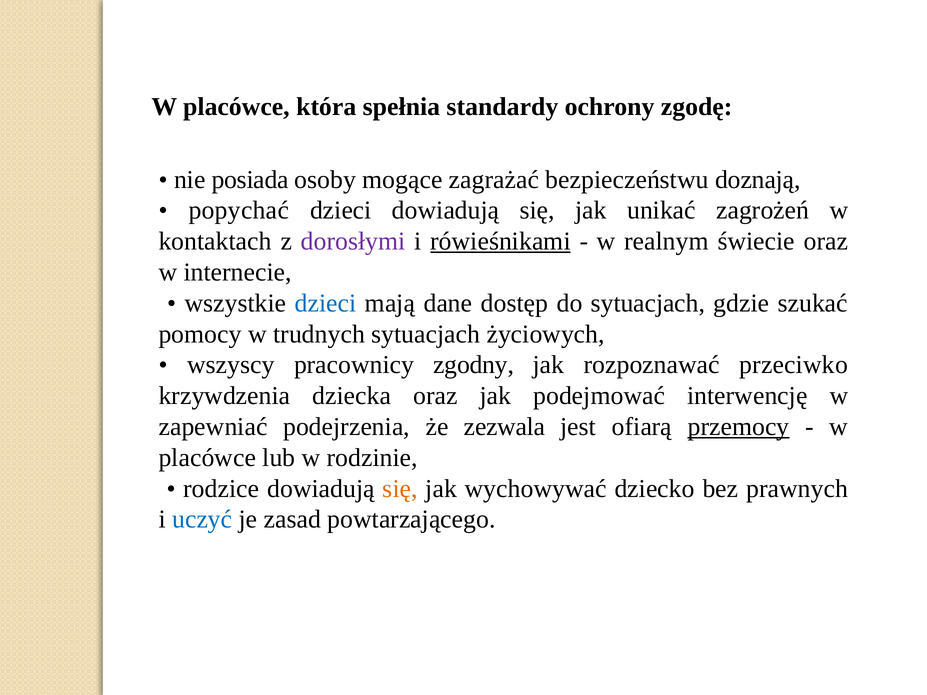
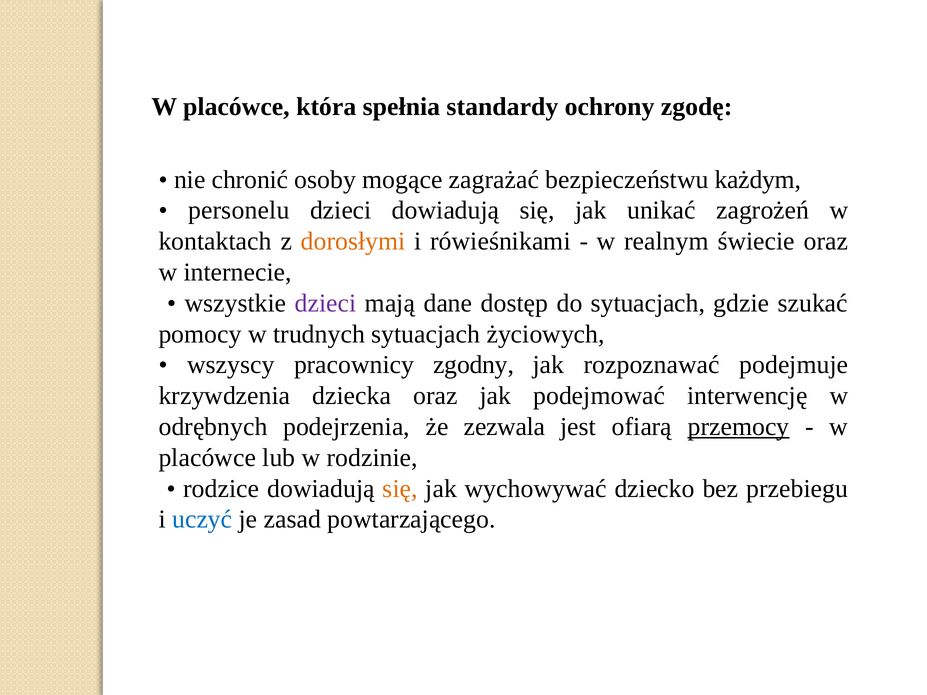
posiada: posiada -> chronić
doznają: doznają -> każdym
popychać: popychać -> personelu
dorosłymi colour: purple -> orange
rówieśnikami underline: present -> none
dzieci at (326, 303) colour: blue -> purple
przeciwko: przeciwko -> podejmuje
zapewniać: zapewniać -> odrębnych
prawnych: prawnych -> przebiegu
